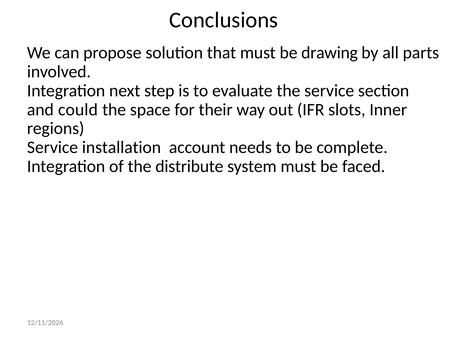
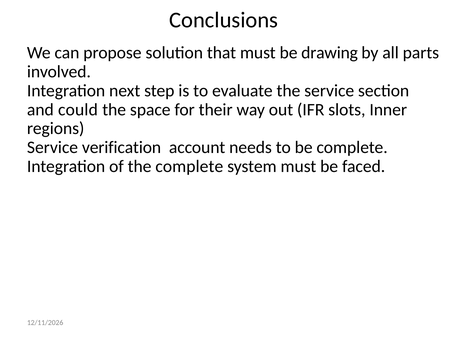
installation: installation -> verification
the distribute: distribute -> complete
